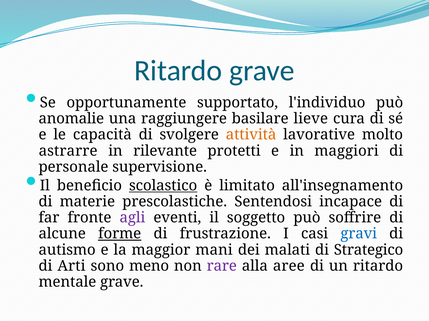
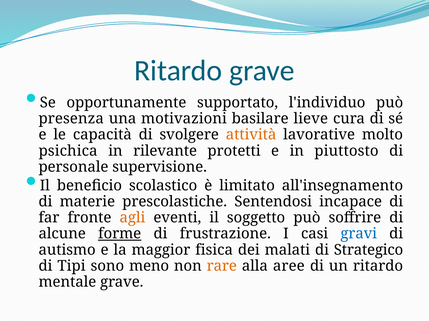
anomalie: anomalie -> presenza
raggiungere: raggiungere -> motivazioni
astrarre: astrarre -> psichica
maggiori: maggiori -> piuttosto
scolastico underline: present -> none
agli colour: purple -> orange
mani: mani -> fisica
Arti: Arti -> Tipi
rare colour: purple -> orange
